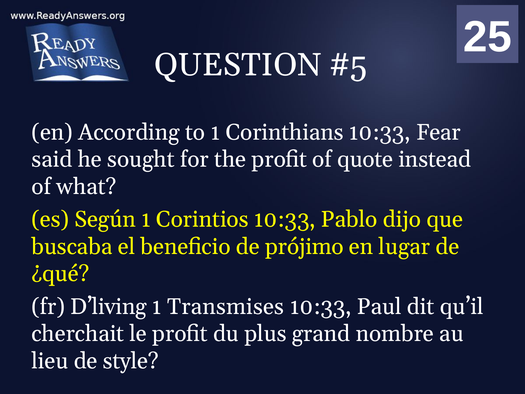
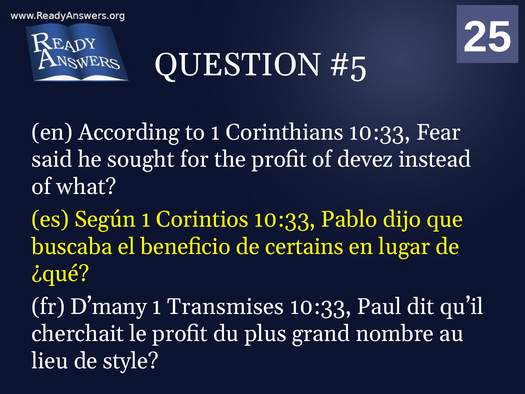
quote: quote -> devez
prójimo: prójimo -> certains
D’living: D’living -> D’many
